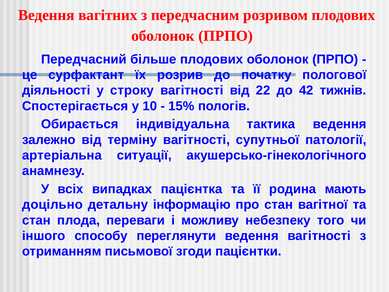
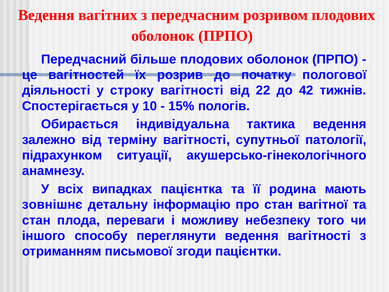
сурфактант: сурфактант -> вагітностей
артеріальна: артеріальна -> підрахунком
доцільно: доцільно -> зовнішнє
